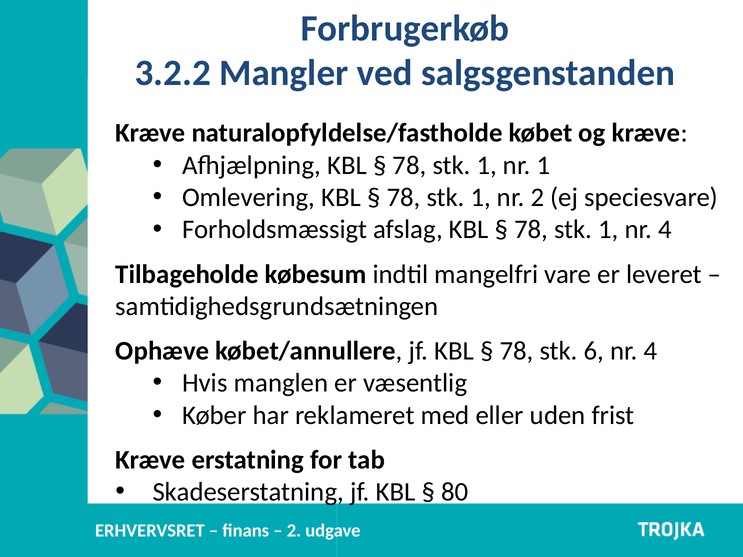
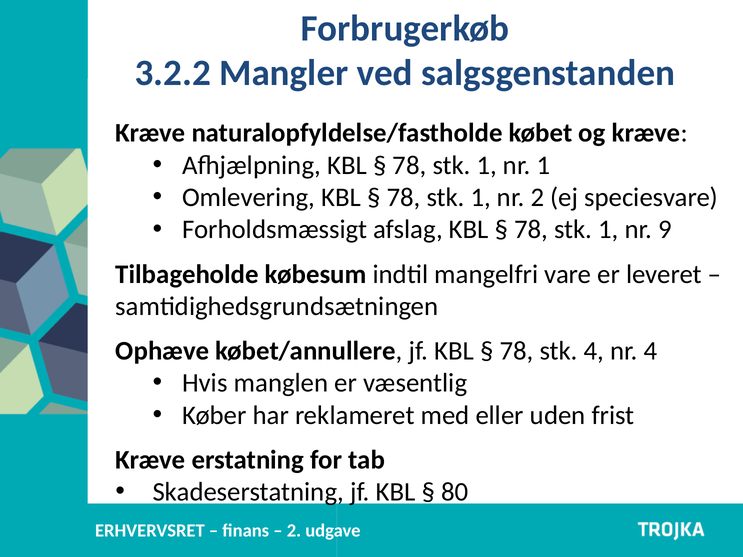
1 nr 4: 4 -> 9
stk 6: 6 -> 4
